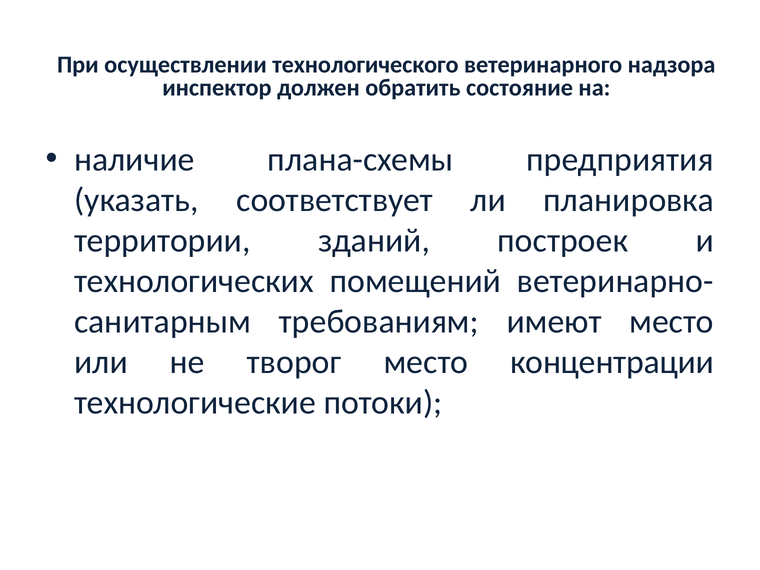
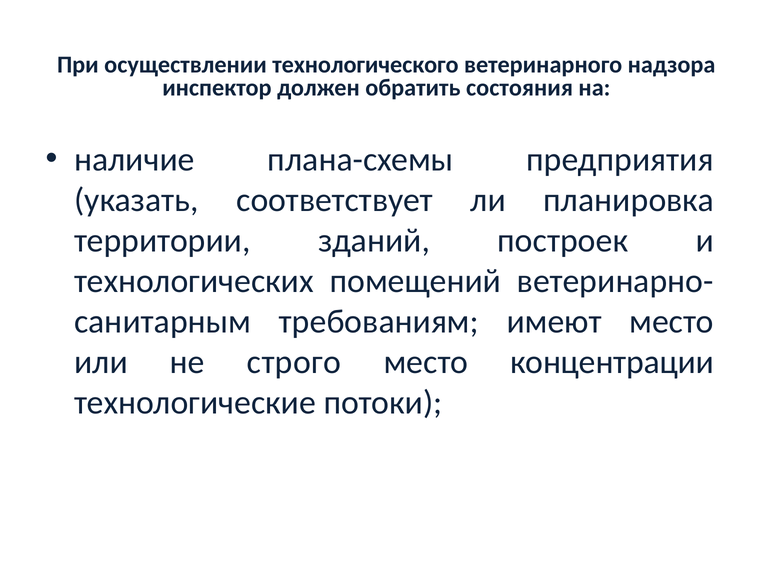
состояние: состояние -> состояния
творог: творог -> строго
